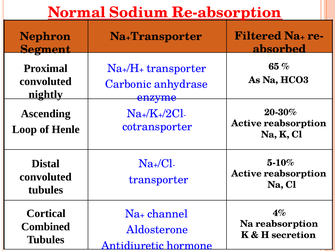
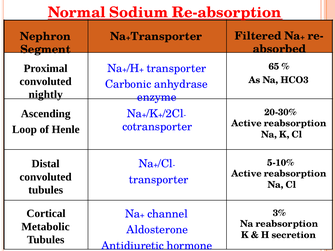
4%: 4% -> 3%
Combined: Combined -> Metabolic
